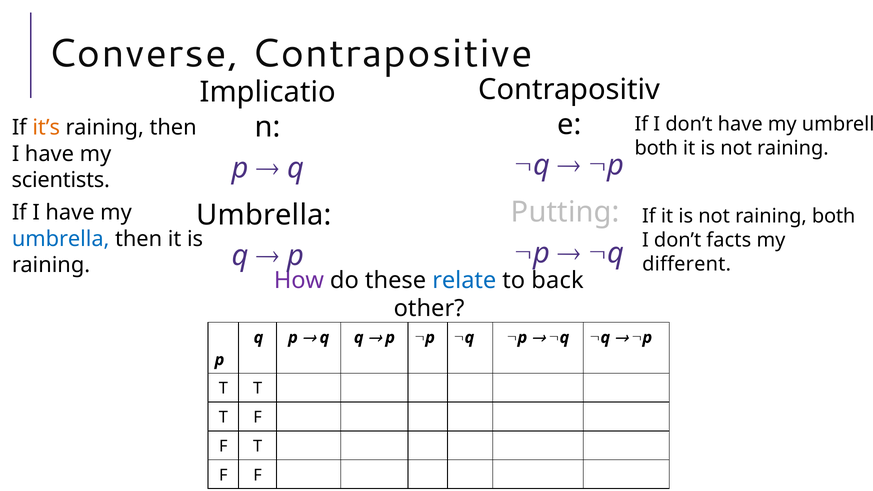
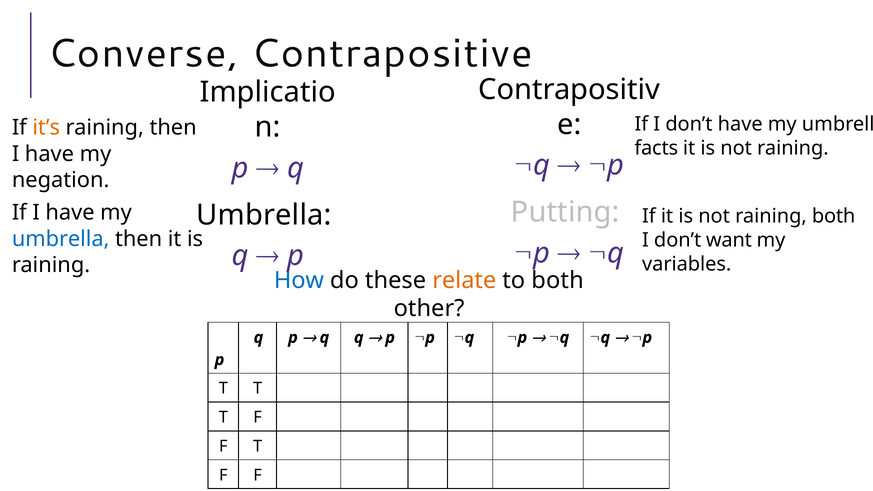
both at (656, 148): both -> facts
scientists: scientists -> negation
facts: facts -> want
different: different -> variables
How colour: purple -> blue
relate colour: blue -> orange
to back: back -> both
